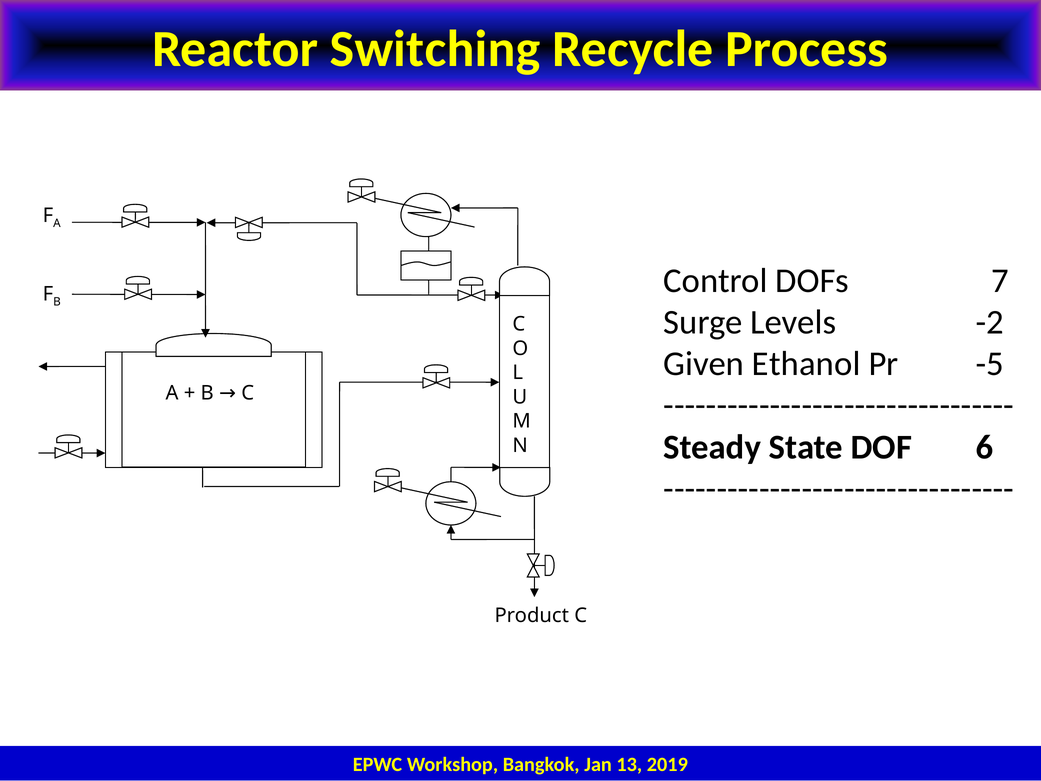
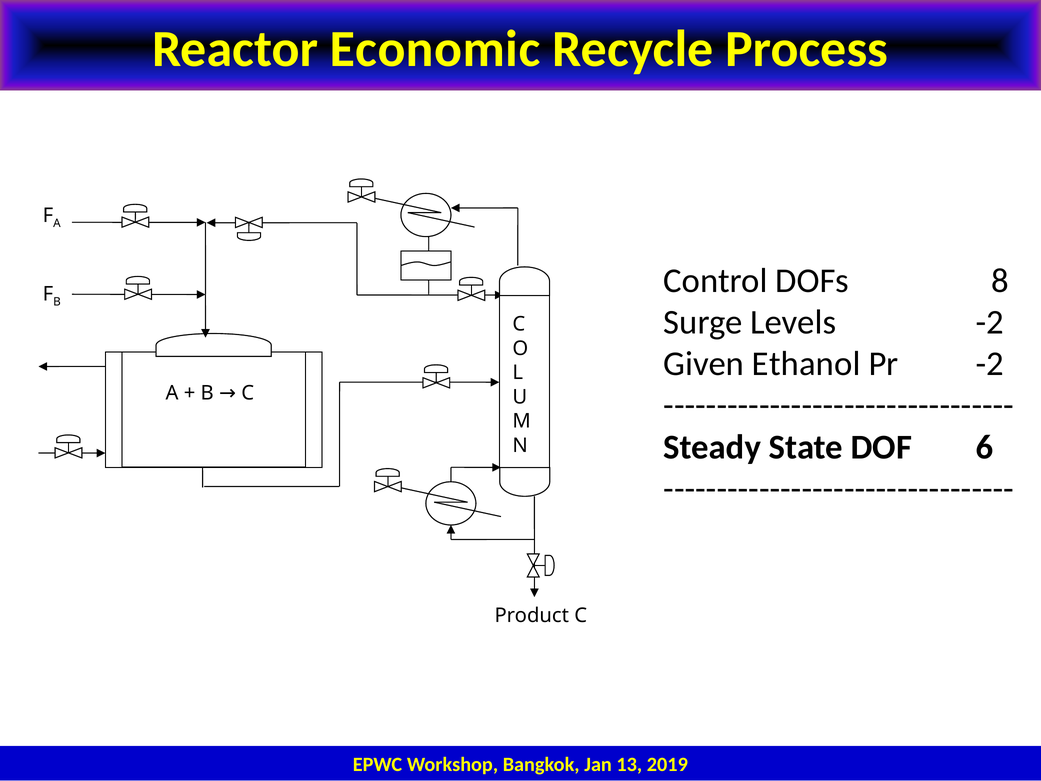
Switching: Switching -> Economic
7: 7 -> 8
Pr -5: -5 -> -2
